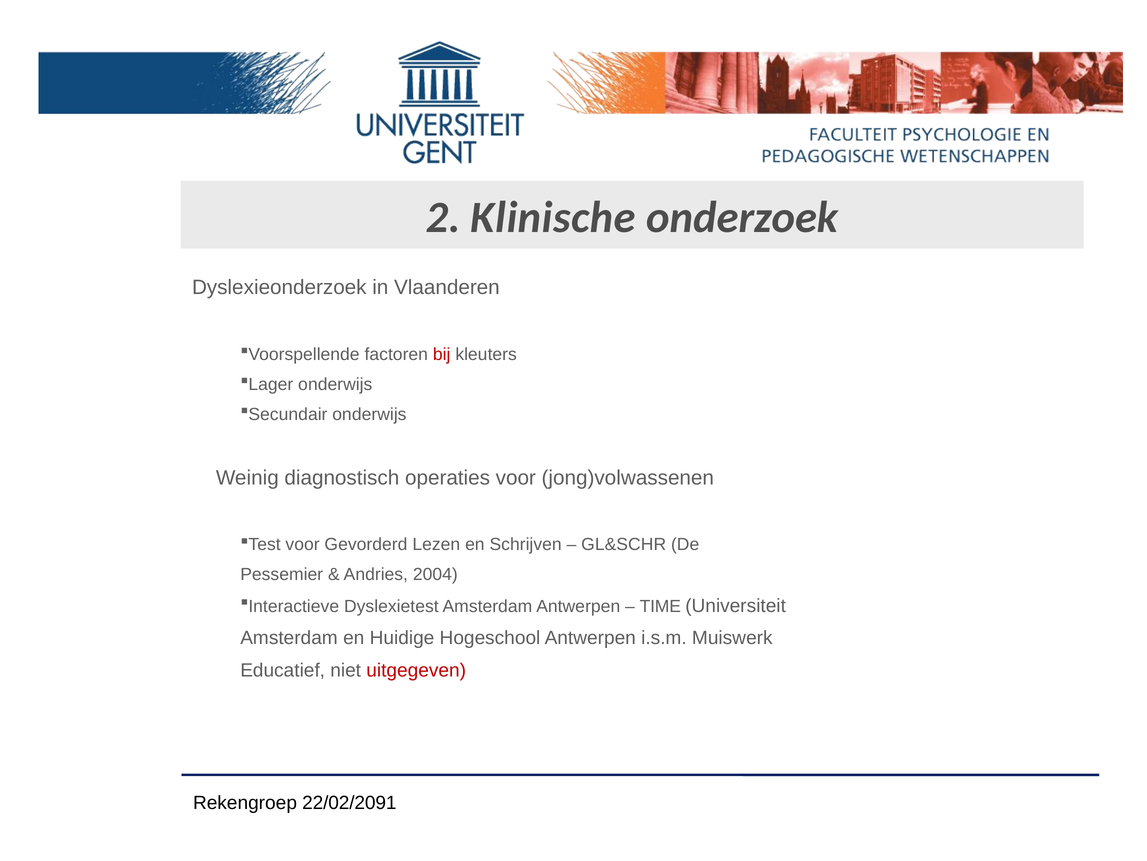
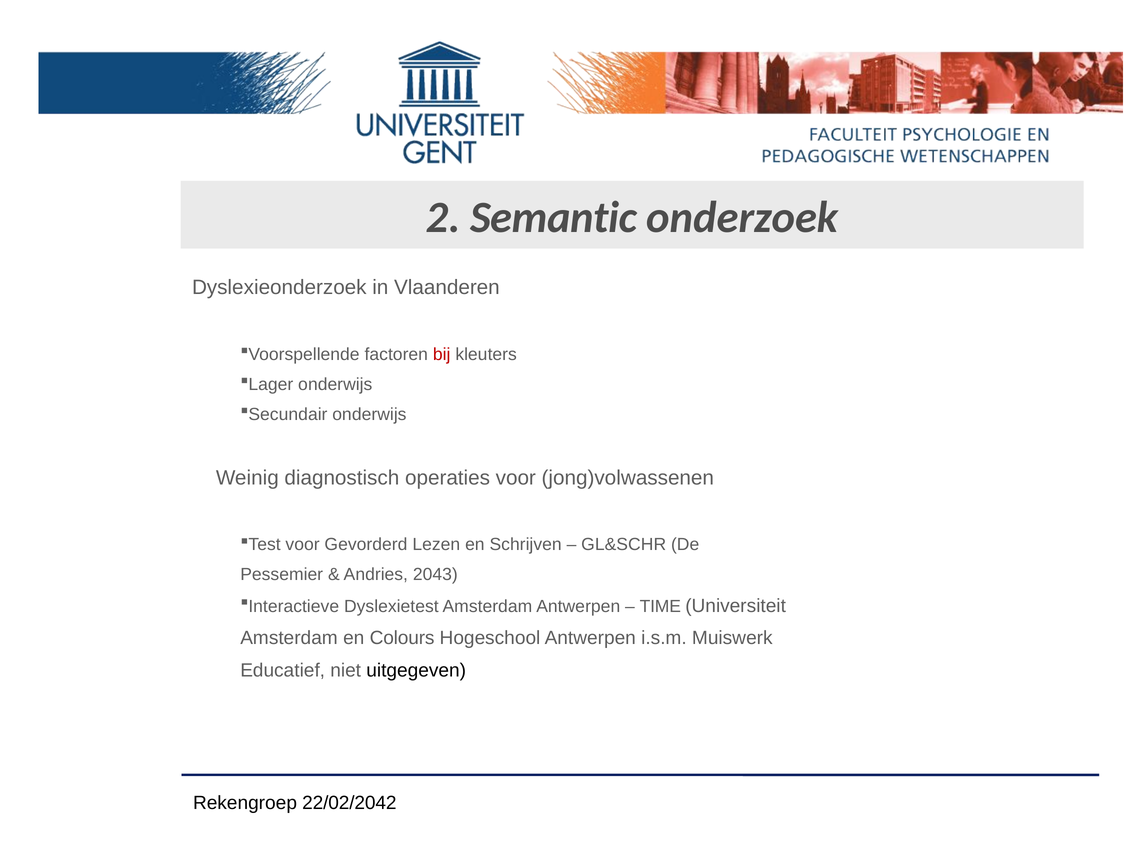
Klinische: Klinische -> Semantic
2004: 2004 -> 2043
Huidige: Huidige -> Colours
uitgegeven colour: red -> black
22/02/2091: 22/02/2091 -> 22/02/2042
